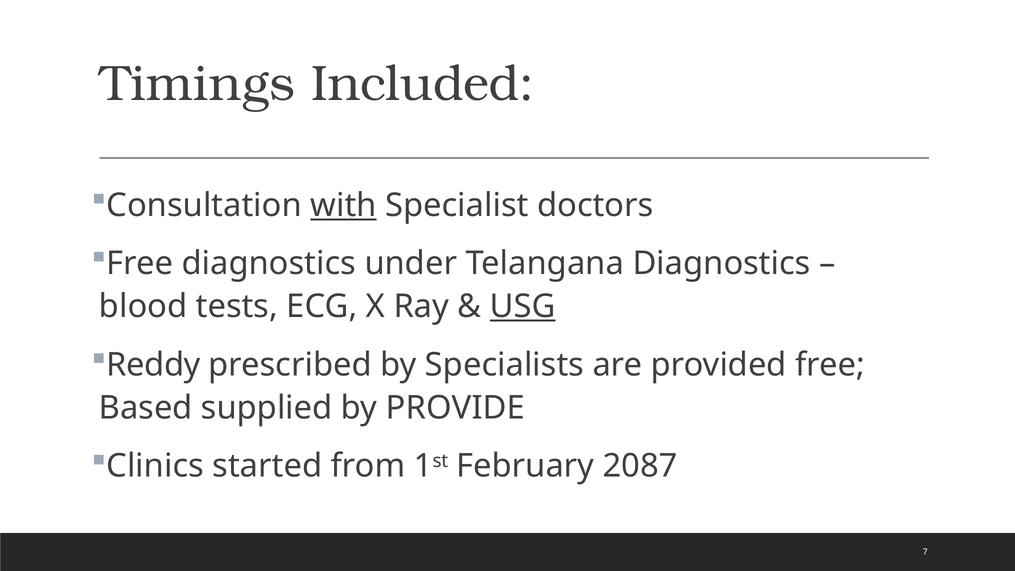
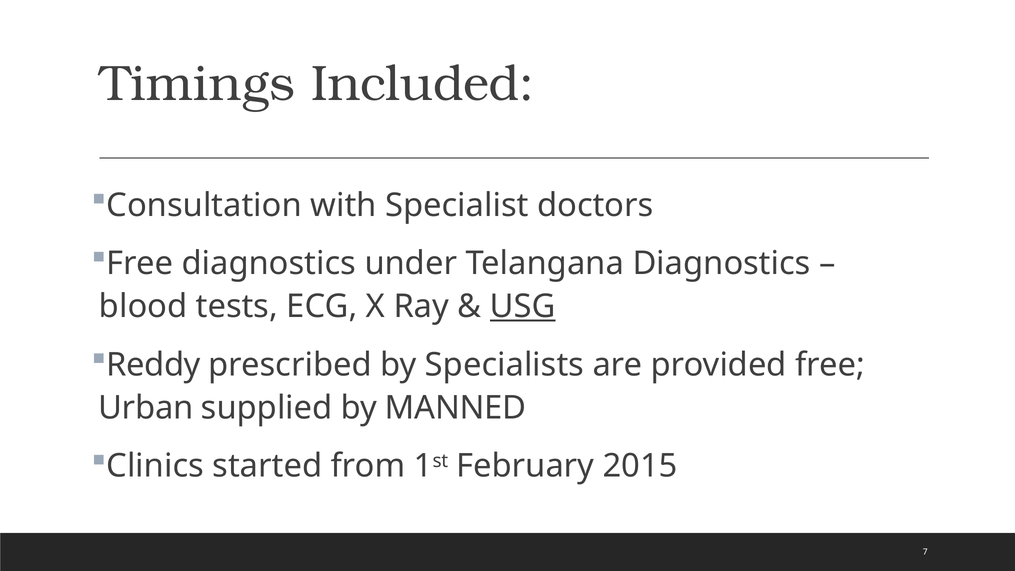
with underline: present -> none
Based: Based -> Urban
PROVIDE: PROVIDE -> MANNED
2087: 2087 -> 2015
